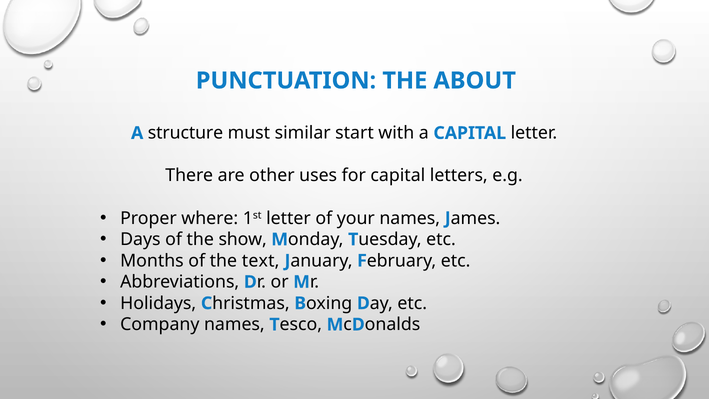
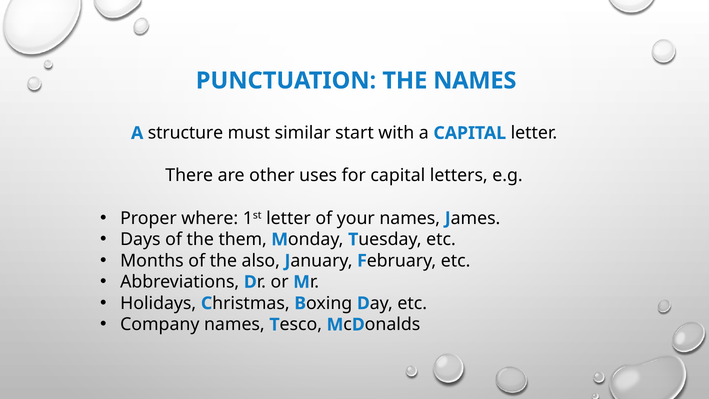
THE ABOUT: ABOUT -> NAMES
show: show -> them
text: text -> also
